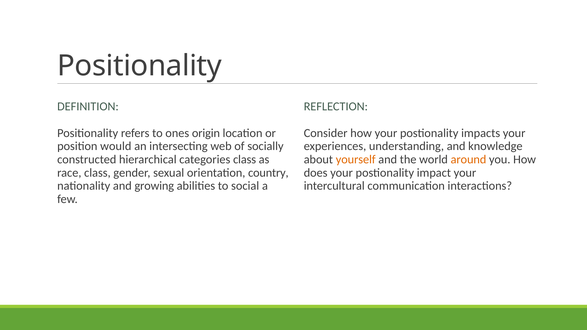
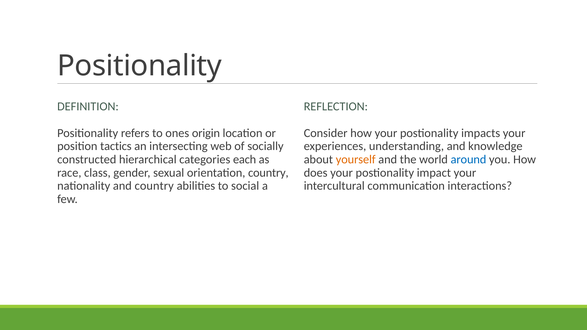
would: would -> tactics
categories class: class -> each
around colour: orange -> blue
and growing: growing -> country
